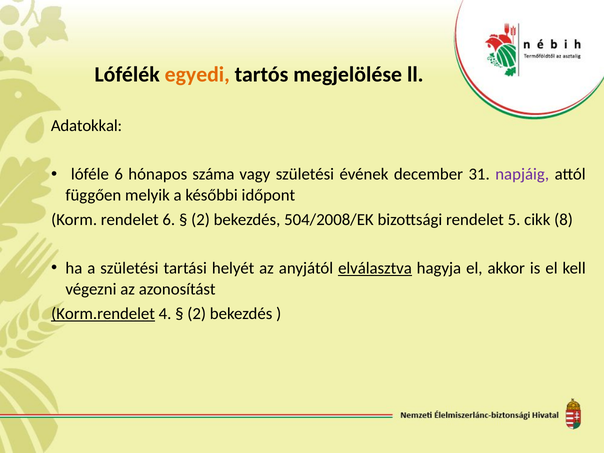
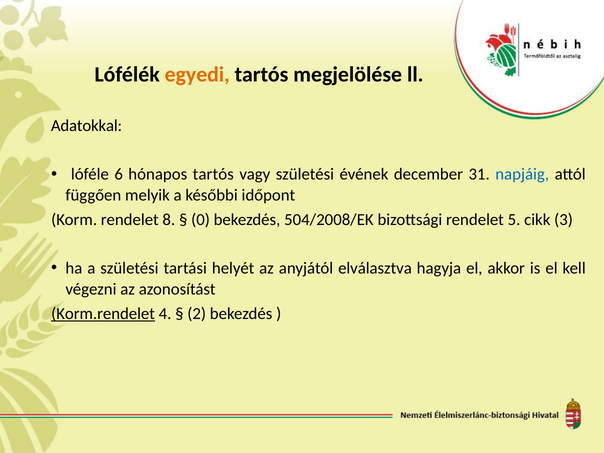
hónapos száma: száma -> tartós
napjáig colour: purple -> blue
rendelet 6: 6 -> 8
2 at (201, 220): 2 -> 0
8: 8 -> 3
elválasztva underline: present -> none
